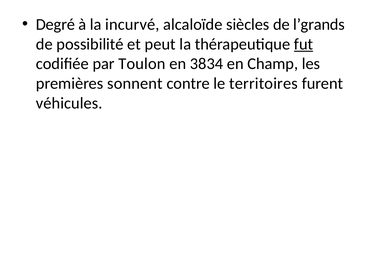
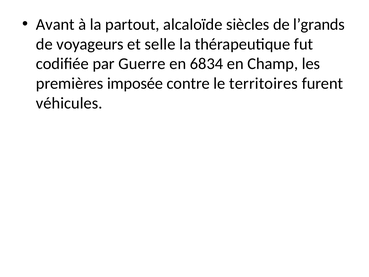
Degré: Degré -> Avant
incurvé: incurvé -> partout
possibilité: possibilité -> voyageurs
peut: peut -> selle
fut underline: present -> none
Toulon: Toulon -> Guerre
3834: 3834 -> 6834
sonnent: sonnent -> imposée
